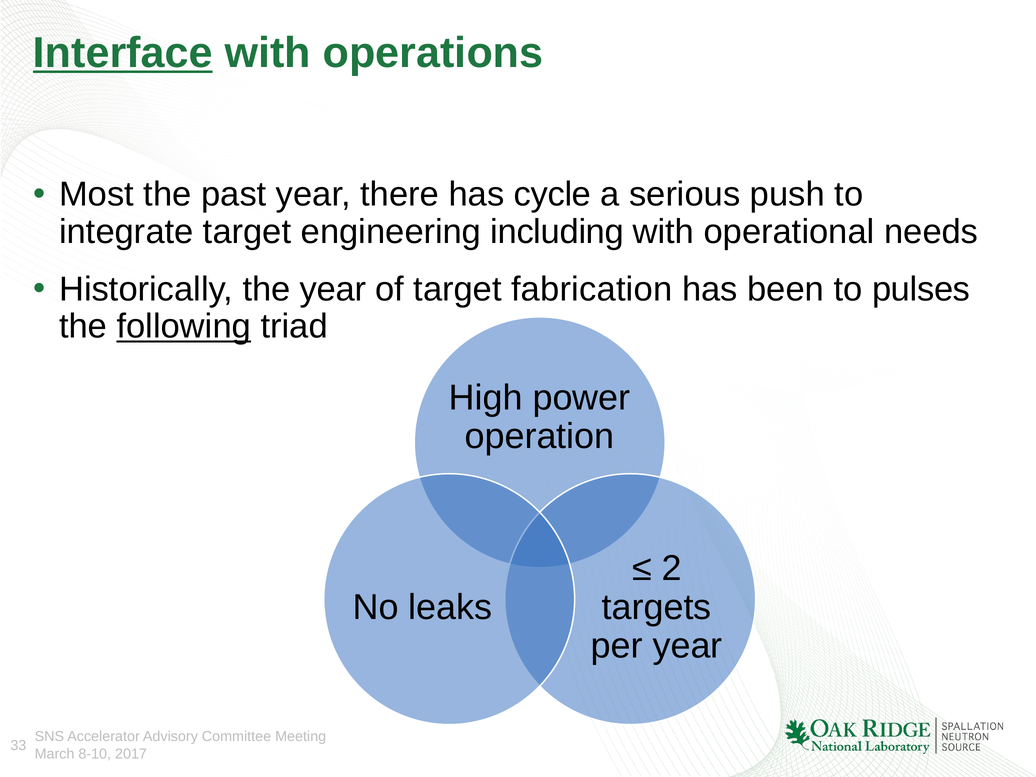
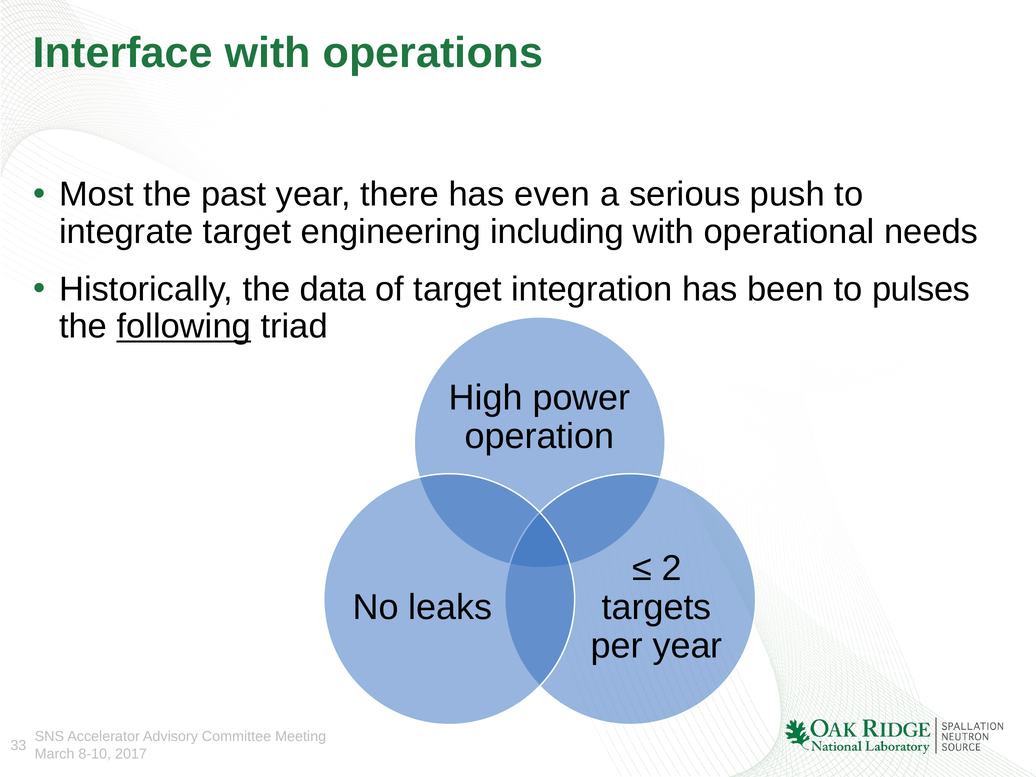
Interface underline: present -> none
cycle: cycle -> even
the year: year -> data
fabrication: fabrication -> integration
